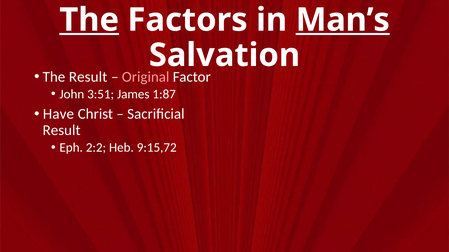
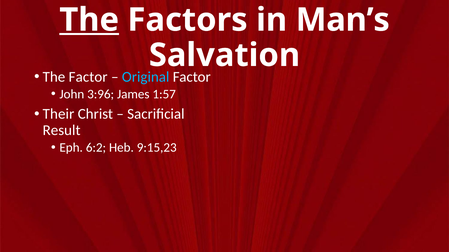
Man’s underline: present -> none
The Result: Result -> Factor
Original colour: pink -> light blue
3:51: 3:51 -> 3:96
1:87: 1:87 -> 1:57
Have: Have -> Their
2:2: 2:2 -> 6:2
9:15,72: 9:15,72 -> 9:15,23
